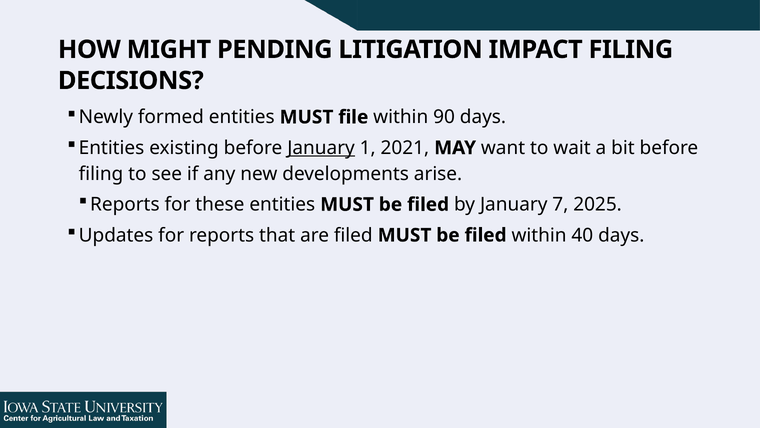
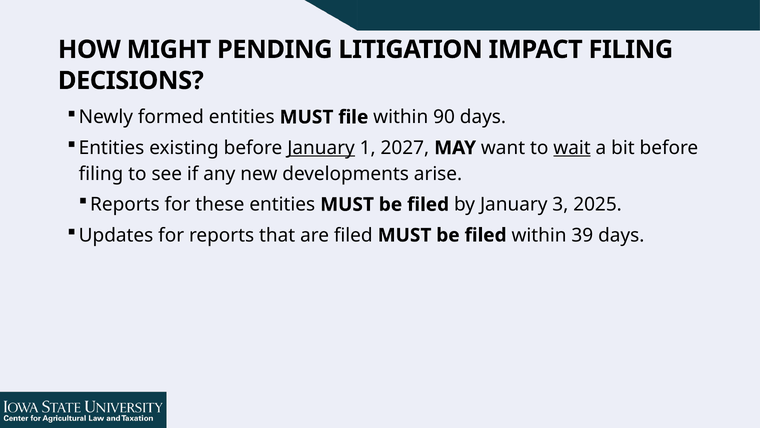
2021: 2021 -> 2027
wait underline: none -> present
7: 7 -> 3
40: 40 -> 39
